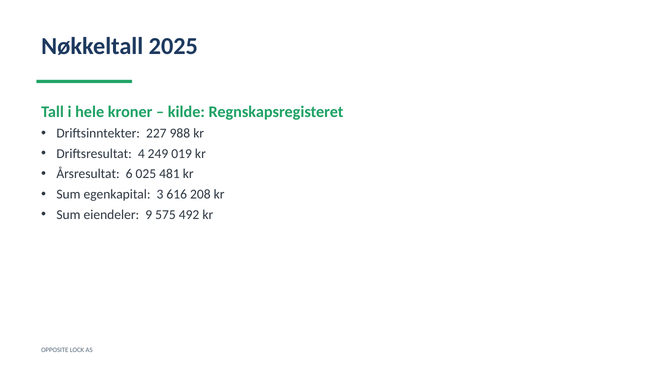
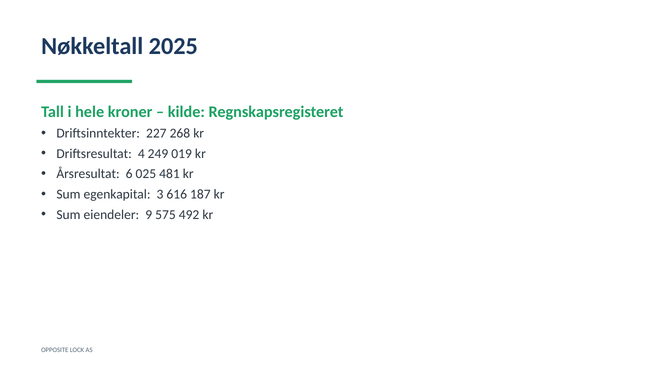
988: 988 -> 268
208: 208 -> 187
